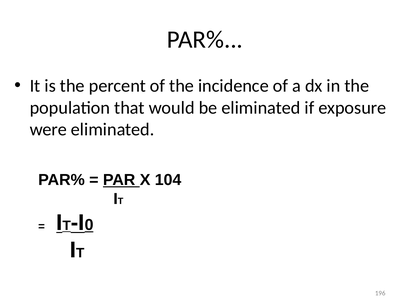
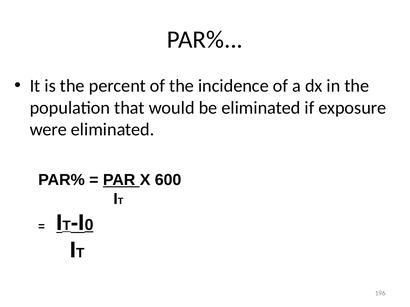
104: 104 -> 600
